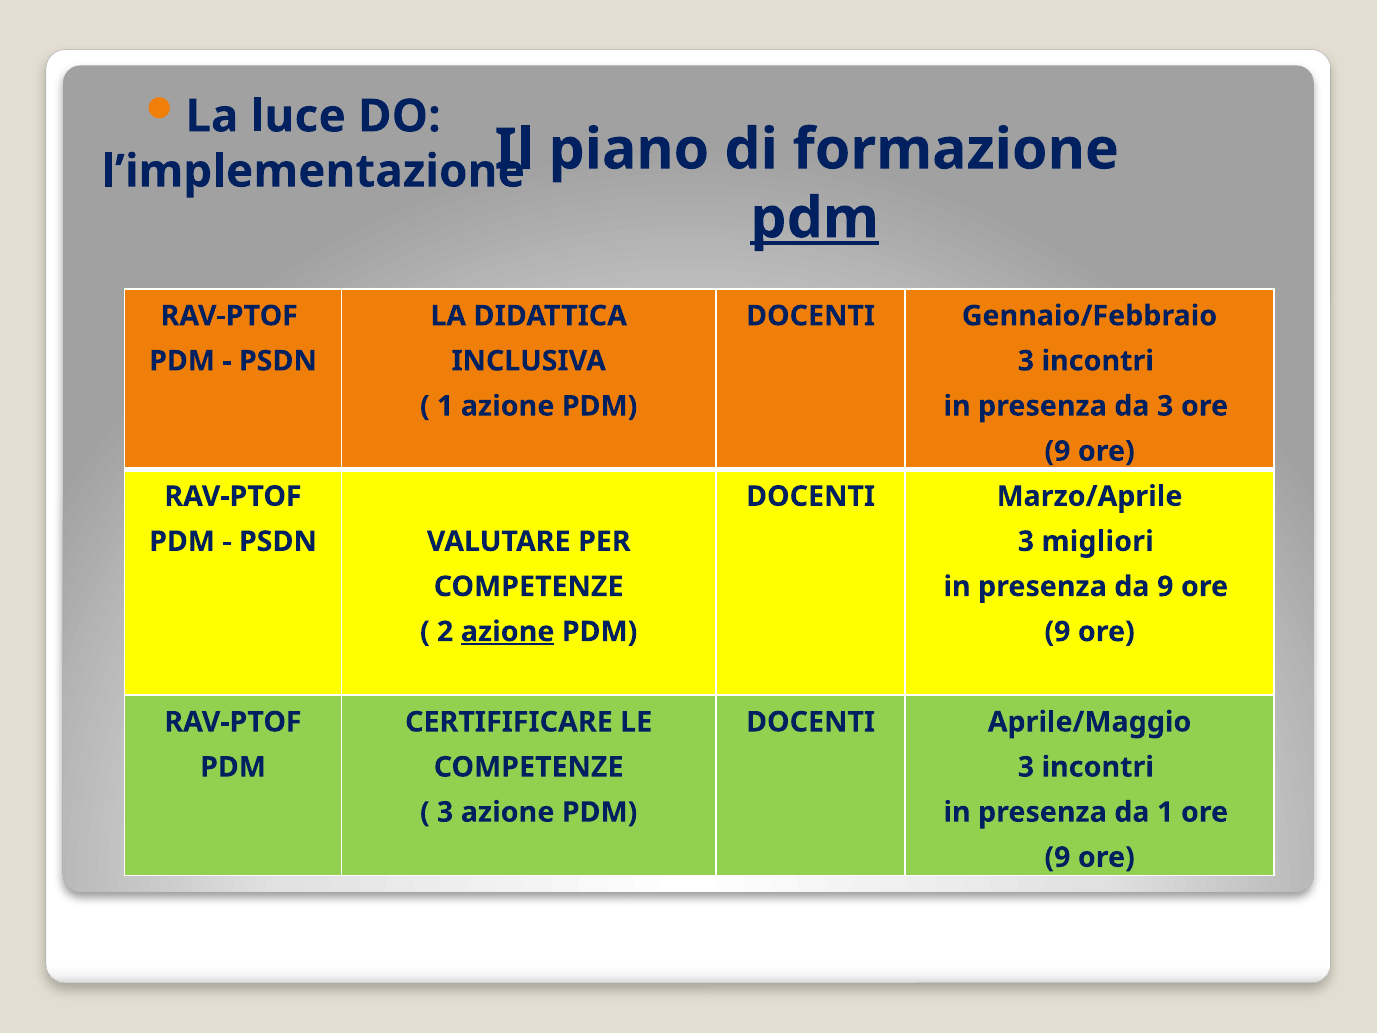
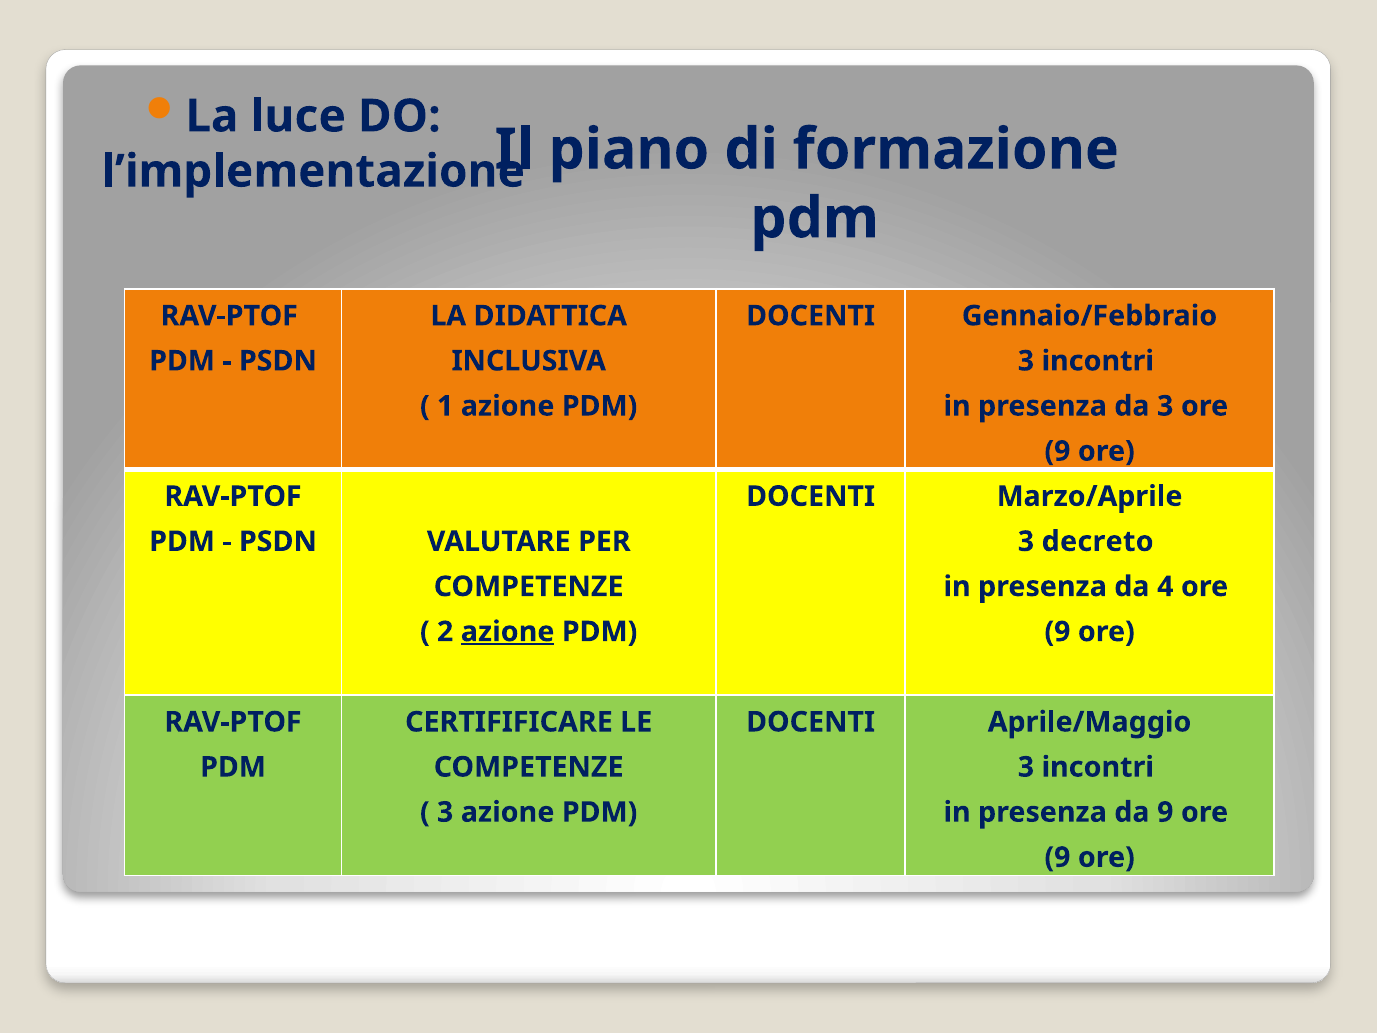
pdm at (815, 218) underline: present -> none
migliori: migliori -> decreto
da 9: 9 -> 4
da 1: 1 -> 9
